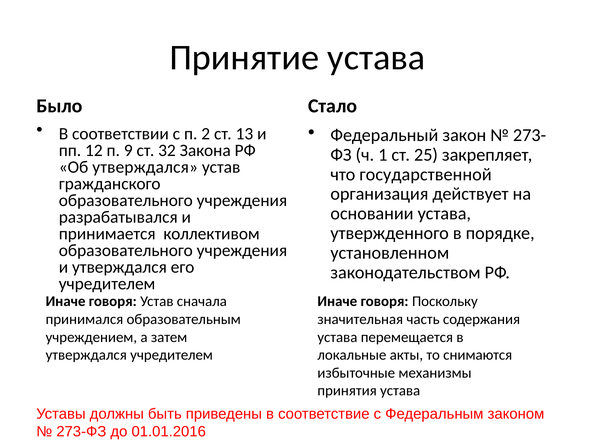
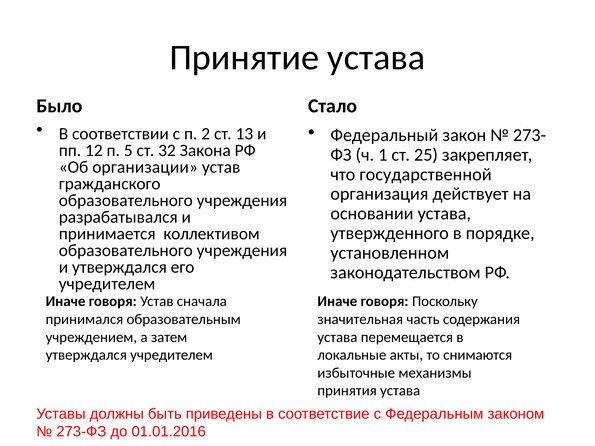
9: 9 -> 5
Об утверждался: утверждался -> организации
